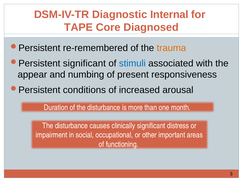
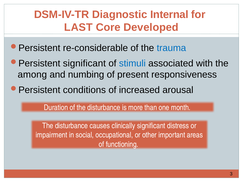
TAPE: TAPE -> LAST
Diagnosed: Diagnosed -> Developed
re-remembered: re-remembered -> re-considerable
trauma colour: orange -> blue
appear: appear -> among
